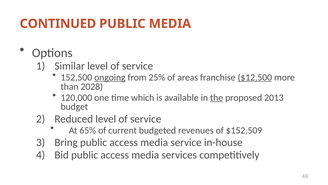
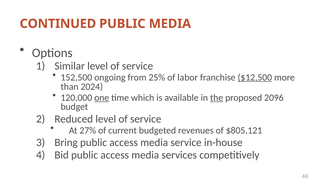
ongoing underline: present -> none
areas: areas -> labor
2028: 2028 -> 2024
one underline: none -> present
2013: 2013 -> 2096
65%: 65% -> 27%
$152,509: $152,509 -> $805,121
